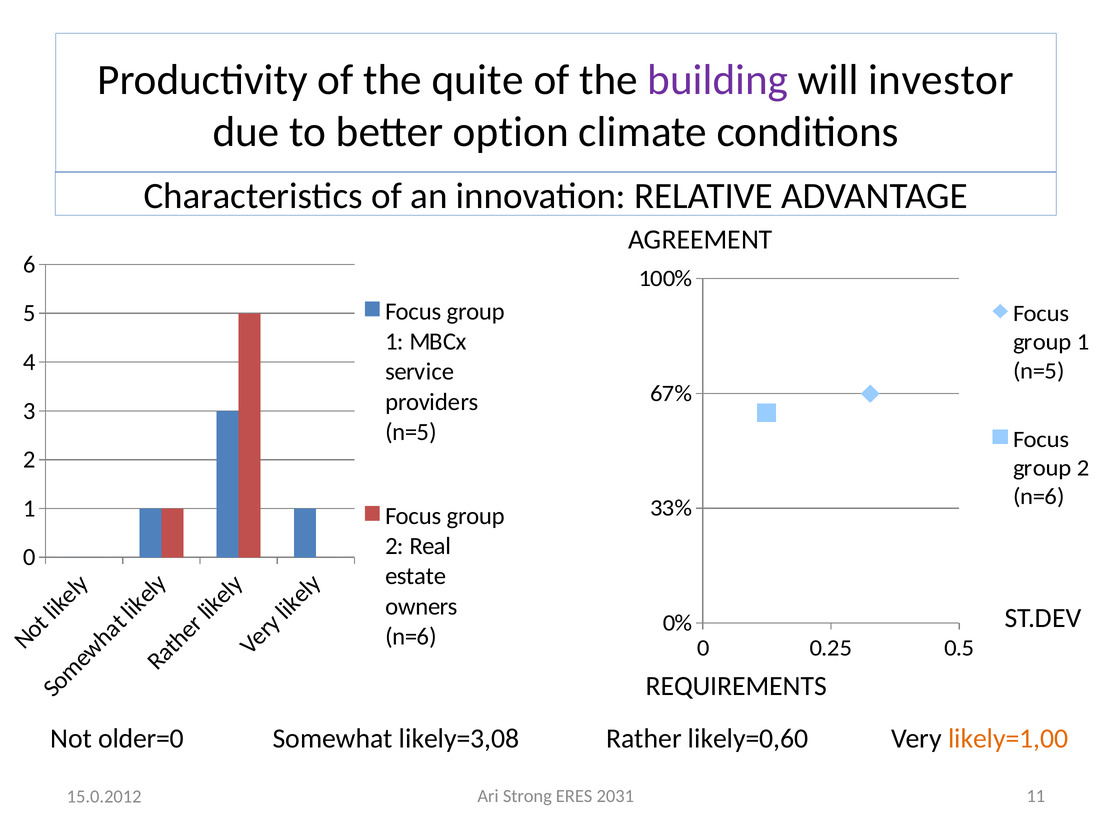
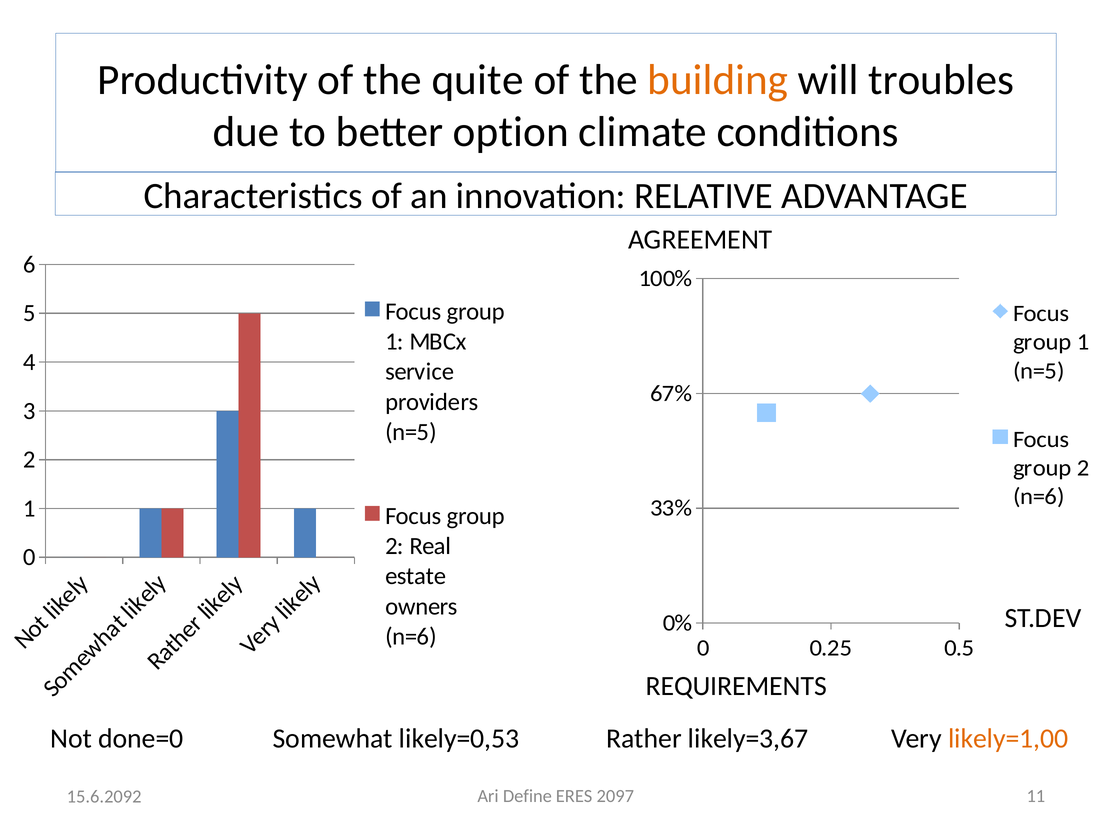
building colour: purple -> orange
investor: investor -> troubles
older=0: older=0 -> done=0
likely=3,08: likely=3,08 -> likely=0,53
likely=0,60: likely=0,60 -> likely=3,67
Strong: Strong -> Define
2031: 2031 -> 2097
15.0.2012: 15.0.2012 -> 15.6.2092
